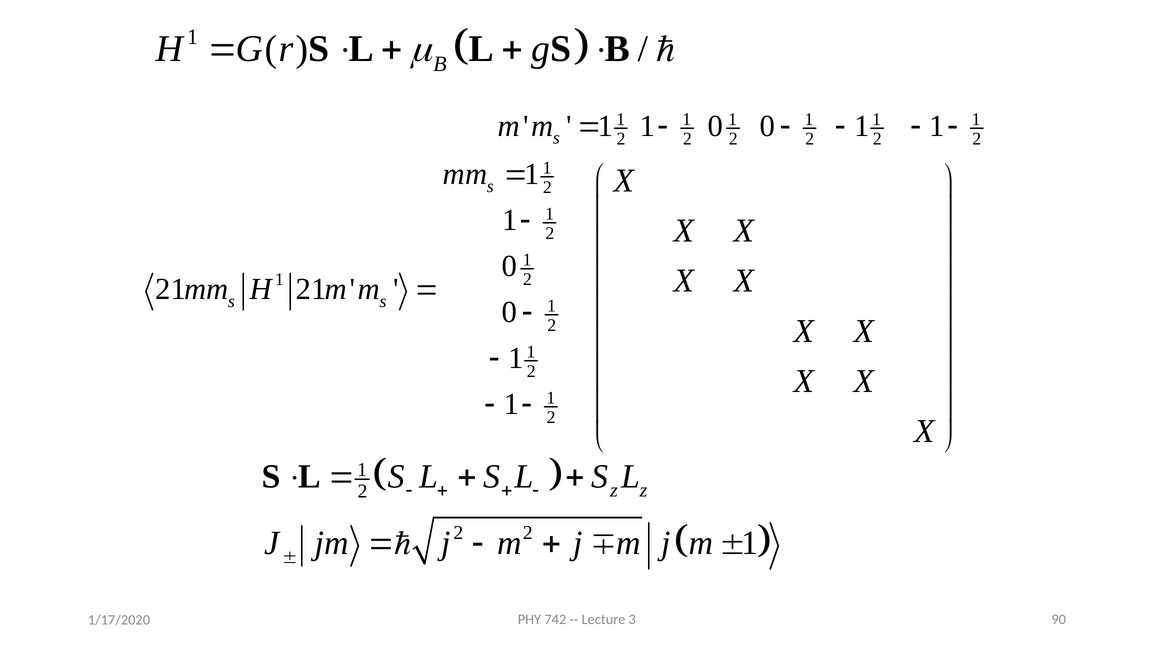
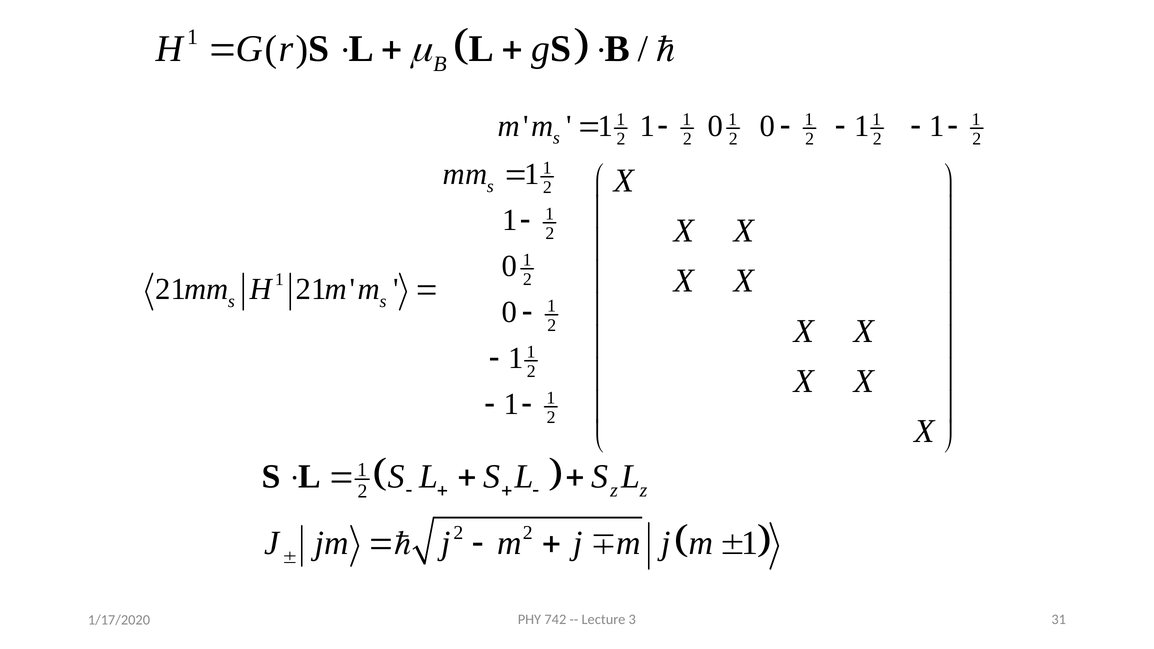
90: 90 -> 31
